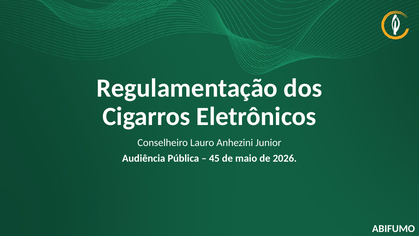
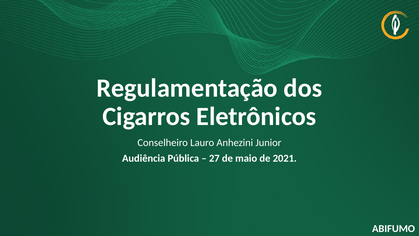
45: 45 -> 27
2026: 2026 -> 2021
